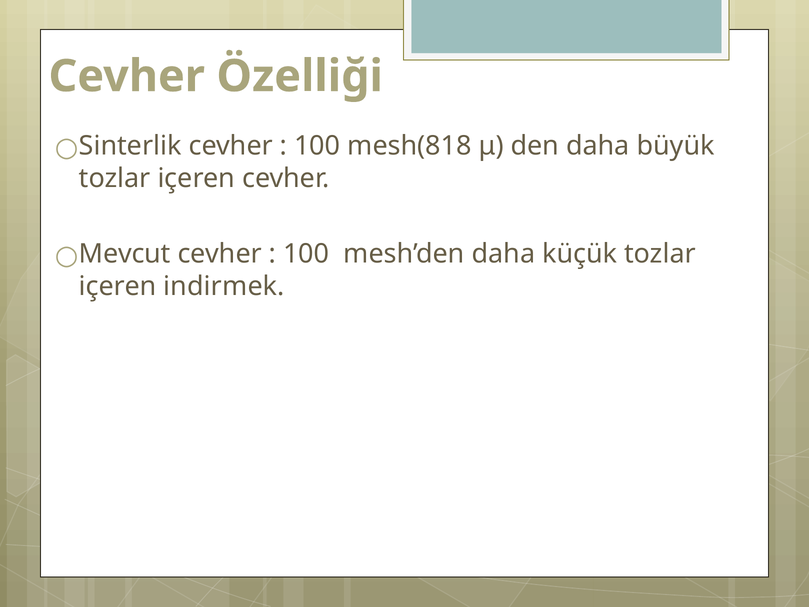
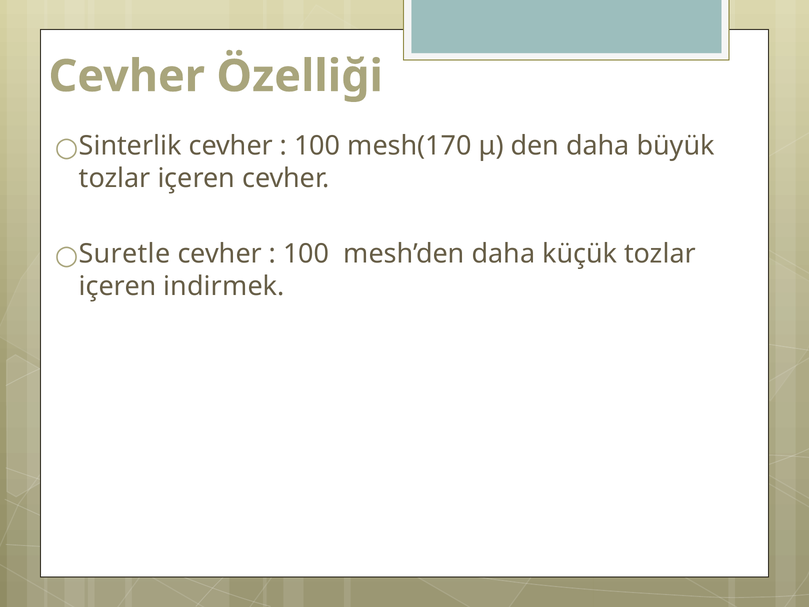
mesh(818: mesh(818 -> mesh(170
Mevcut: Mevcut -> Suretle
